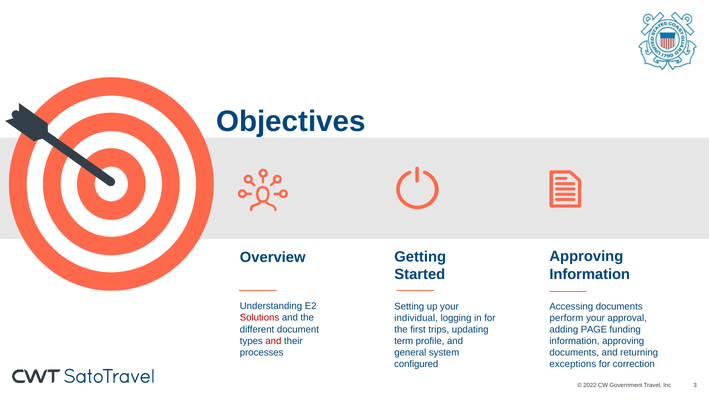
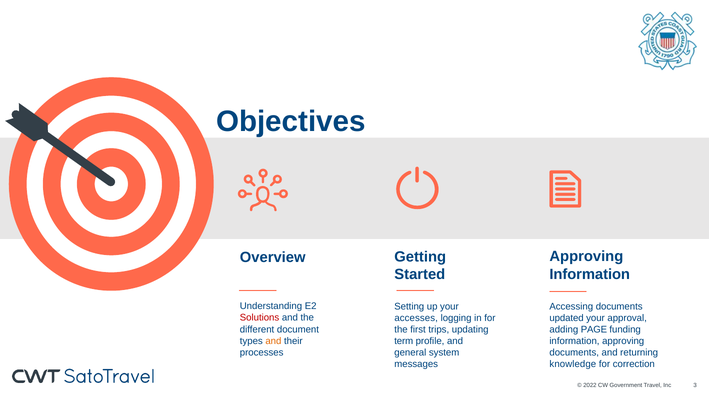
individual: individual -> accesses
perform: perform -> updated
and at (273, 341) colour: red -> orange
configured: configured -> messages
exceptions: exceptions -> knowledge
